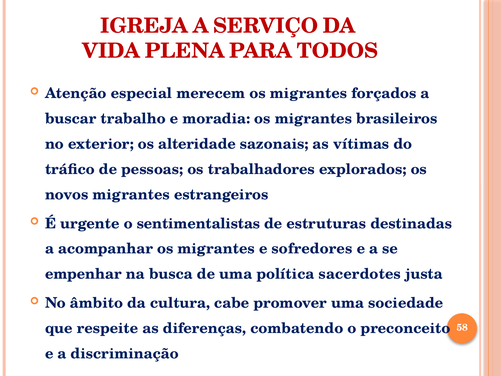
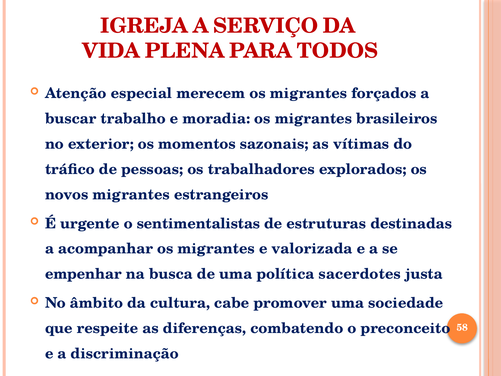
alteridade: alteridade -> momentos
sofredores: sofredores -> valorizada
